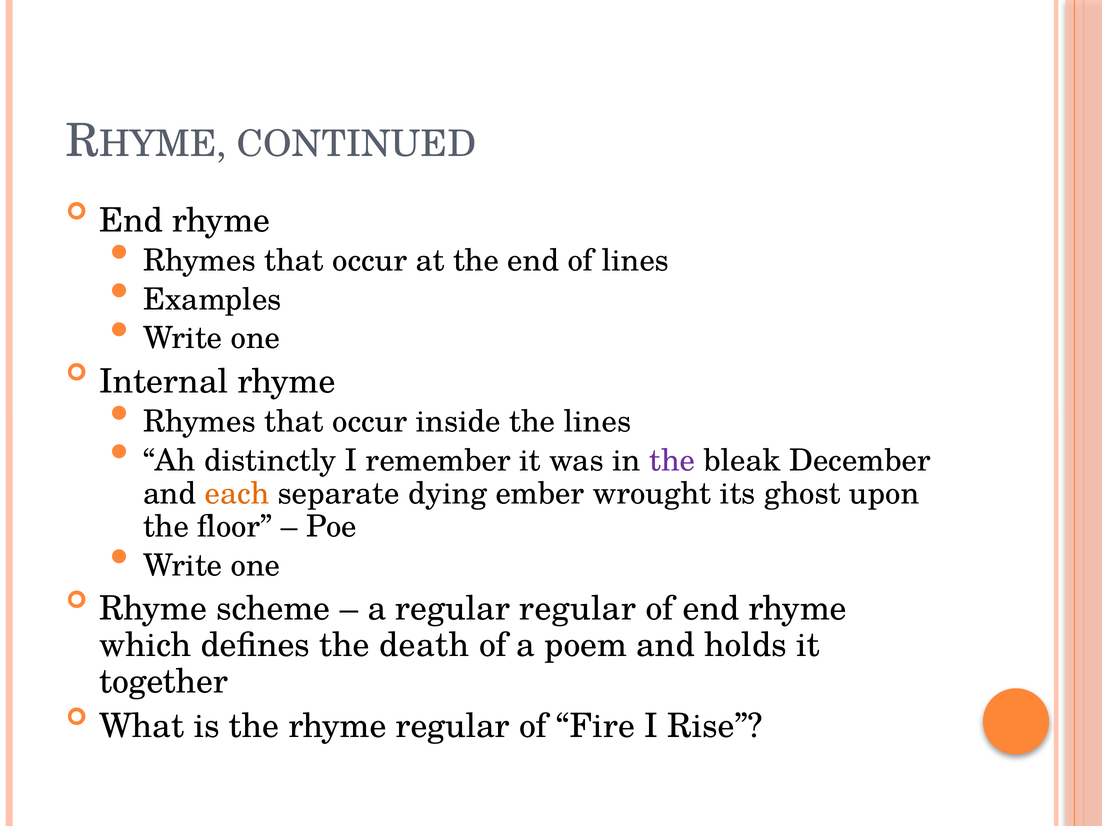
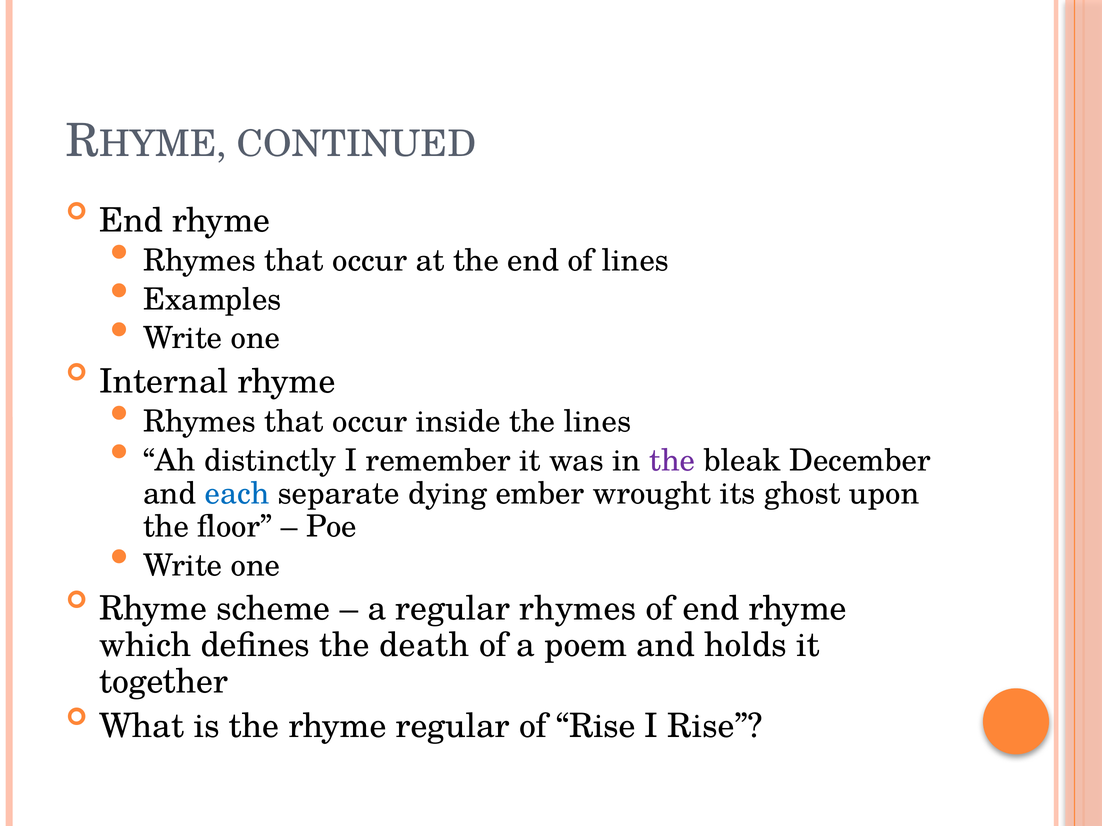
each colour: orange -> blue
regular regular: regular -> rhymes
of Fire: Fire -> Rise
